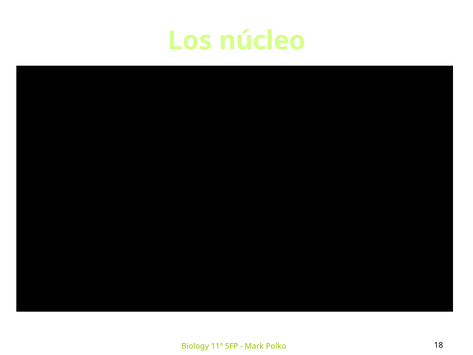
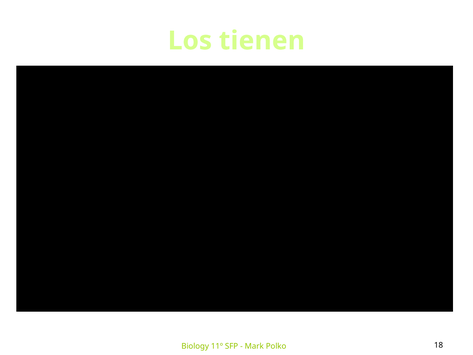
núcleo: núcleo -> tienen
